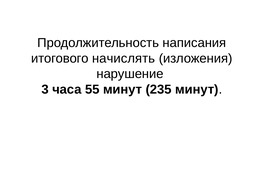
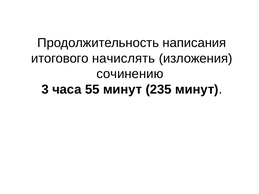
нарушение: нарушение -> сочинению
